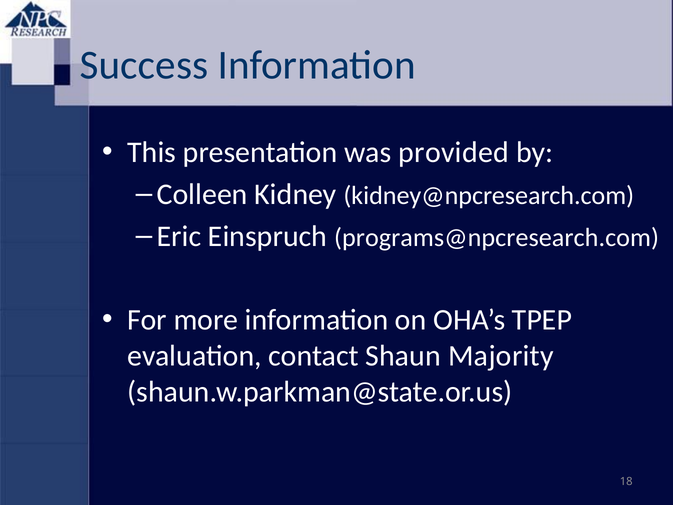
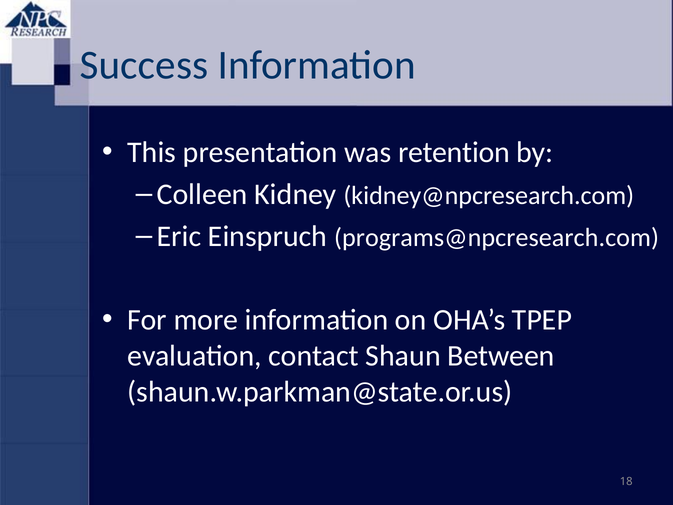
provided: provided -> retention
Majority: Majority -> Between
